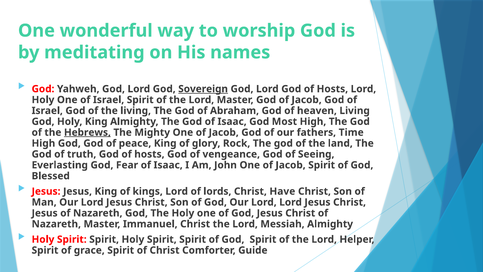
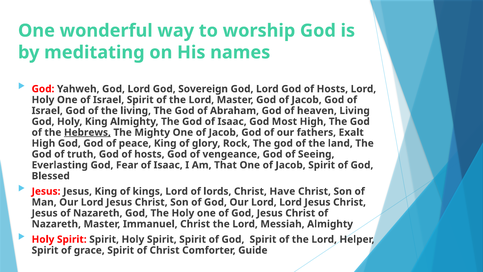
Sovereign underline: present -> none
Time: Time -> Exalt
John: John -> That
